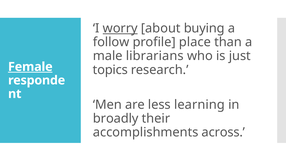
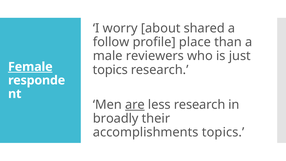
worry underline: present -> none
buying: buying -> shared
librarians: librarians -> reviewers
are underline: none -> present
less learning: learning -> research
accomplishments across: across -> topics
